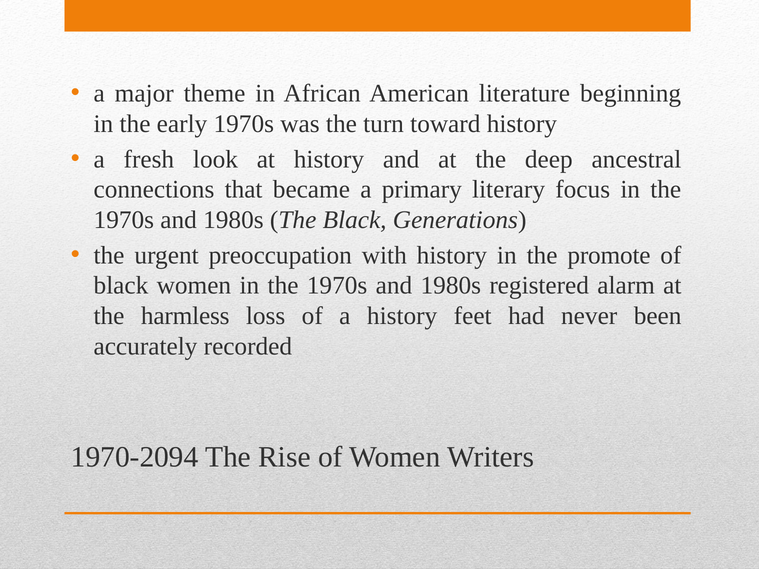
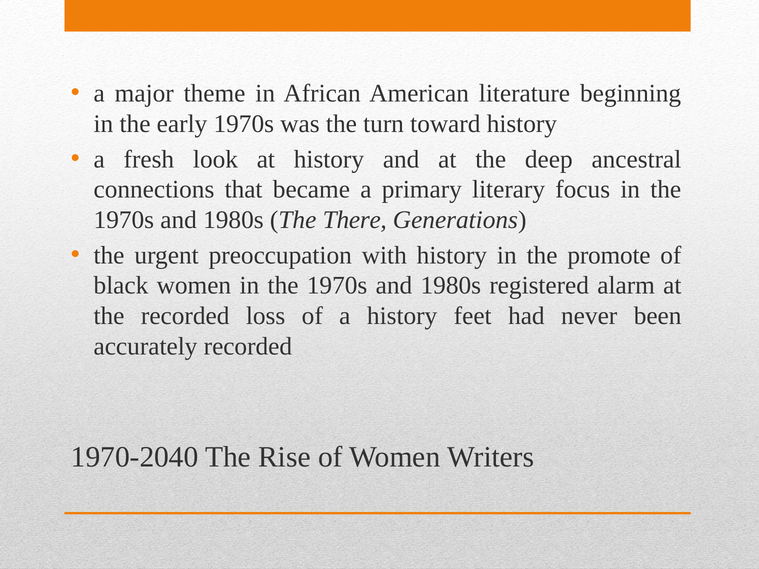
The Black: Black -> There
the harmless: harmless -> recorded
1970-2094: 1970-2094 -> 1970-2040
